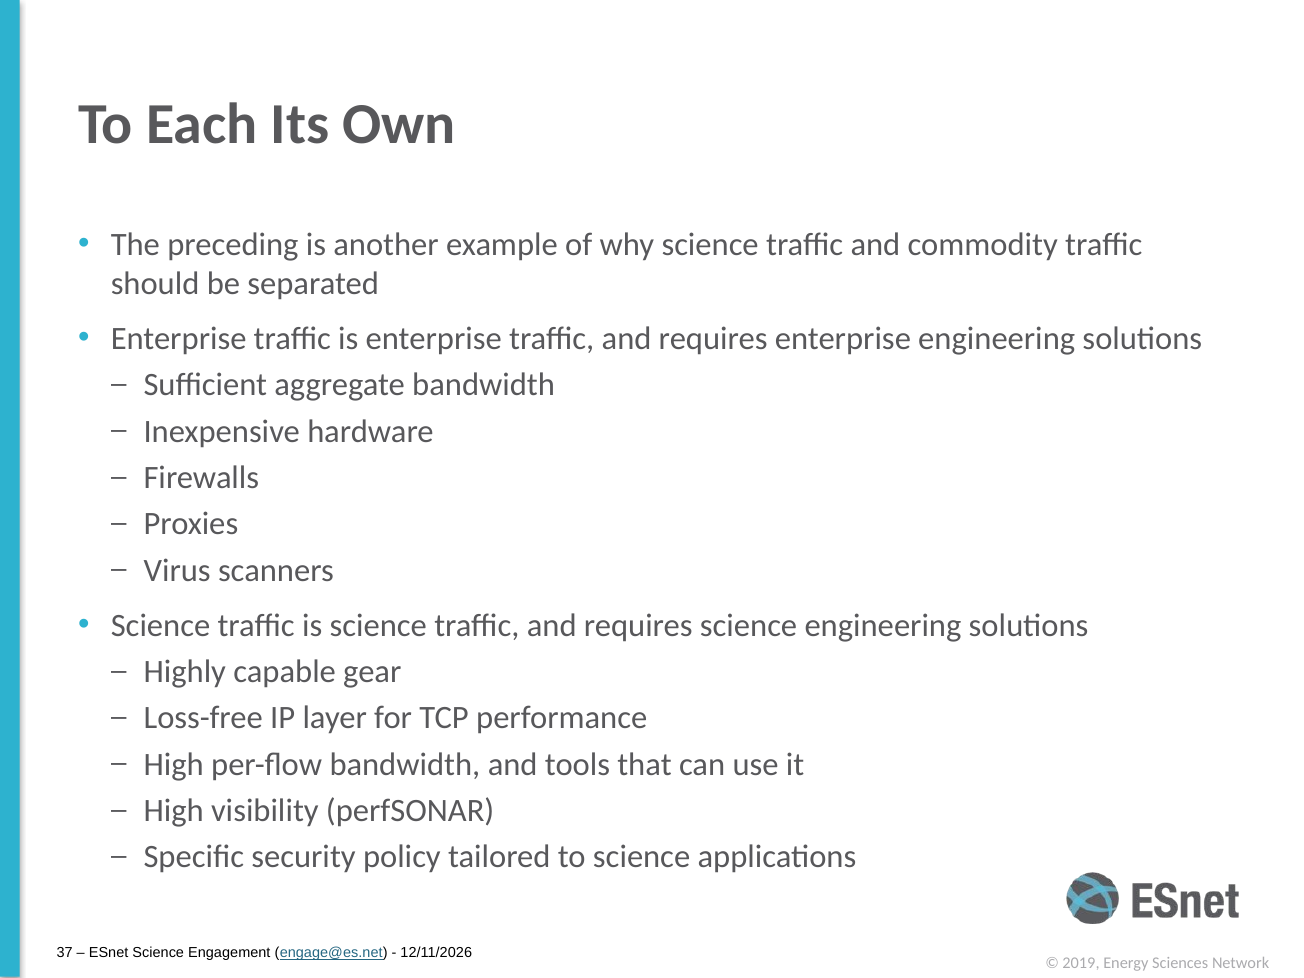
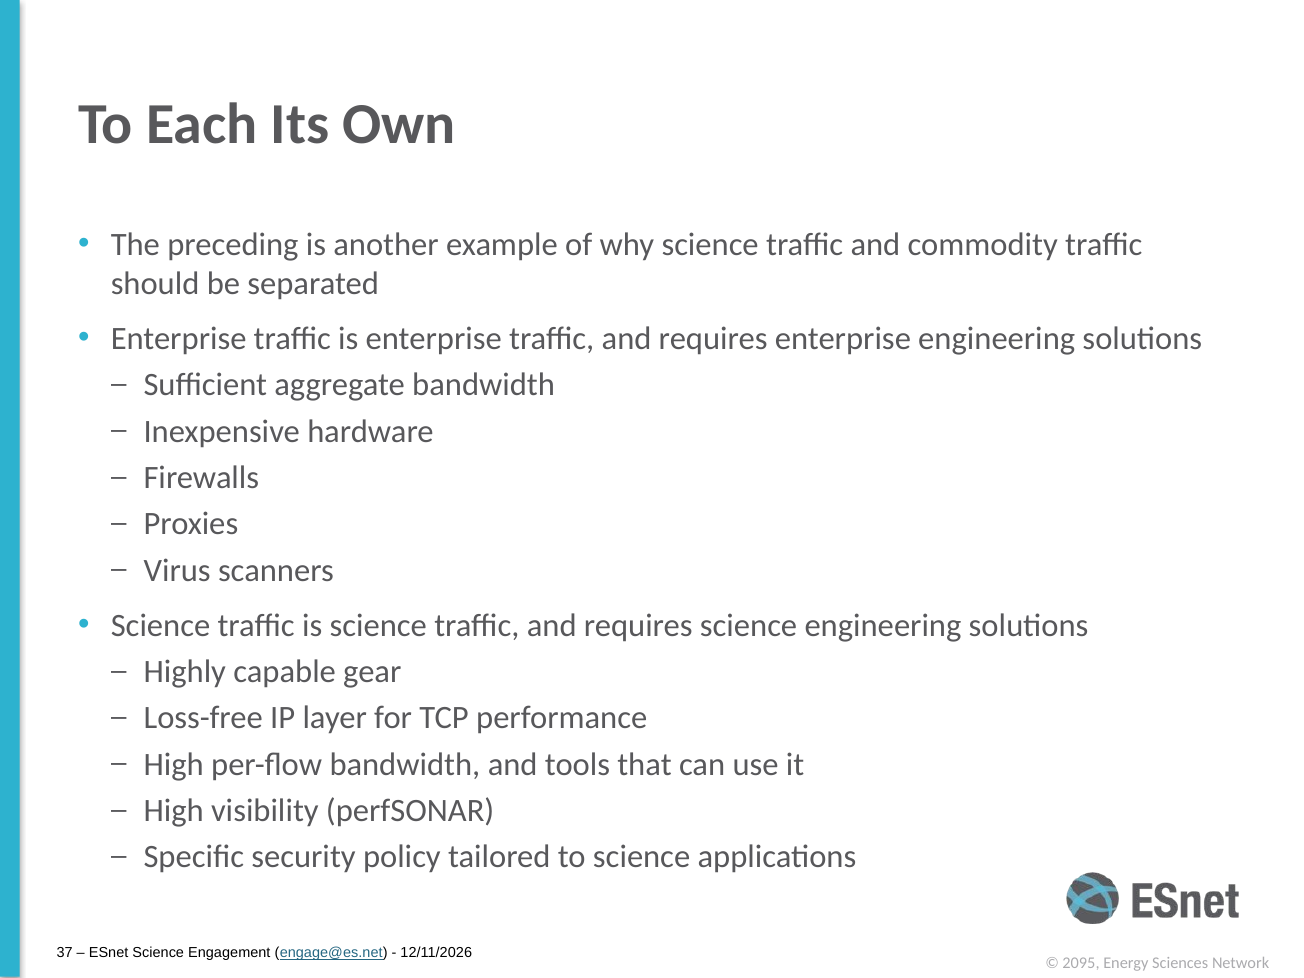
2019: 2019 -> 2095
